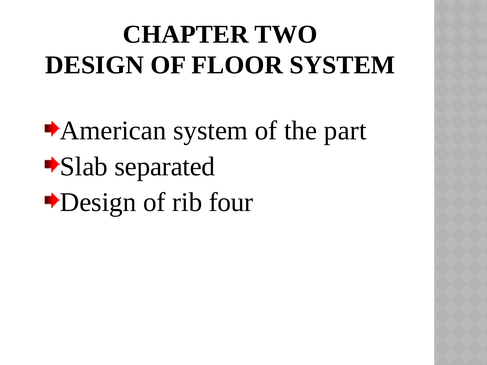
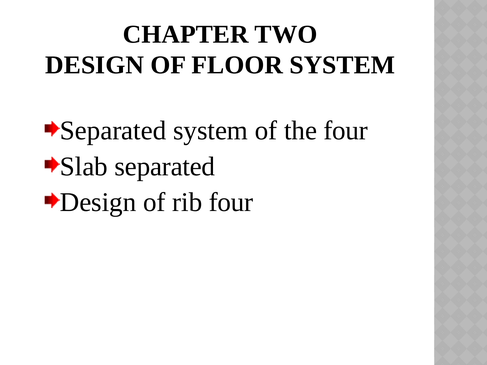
American at (113, 131): American -> Separated
the part: part -> four
